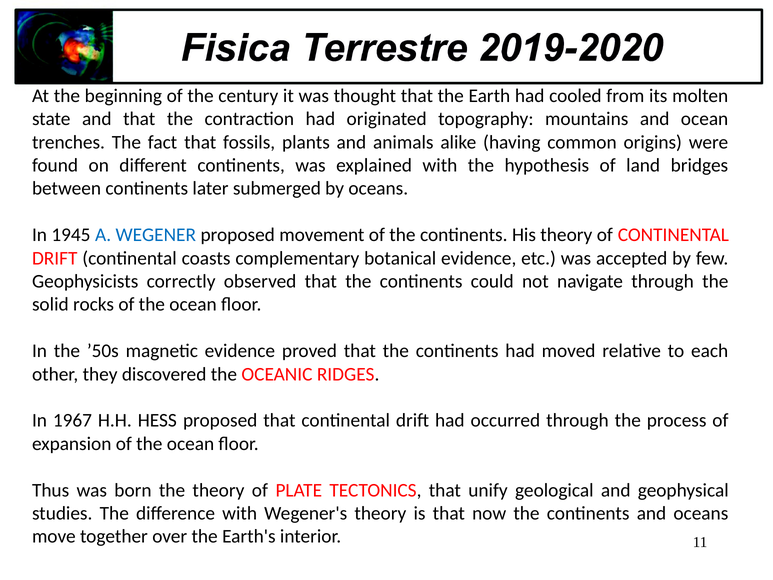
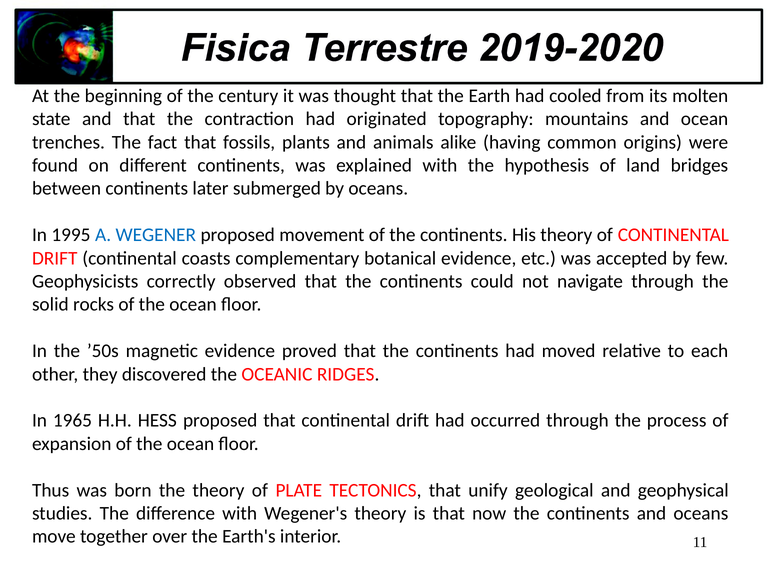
1945: 1945 -> 1995
1967: 1967 -> 1965
